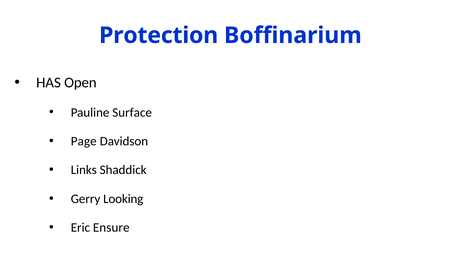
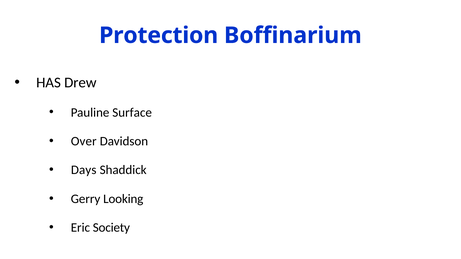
Open: Open -> Drew
Page: Page -> Over
Links: Links -> Days
Ensure: Ensure -> Society
